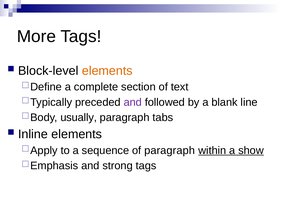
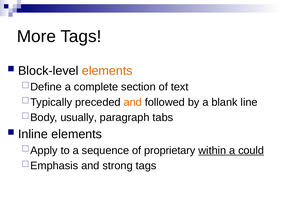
and at (133, 102) colour: purple -> orange
of paragraph: paragraph -> proprietary
show: show -> could
